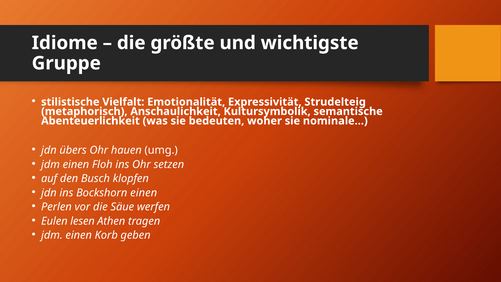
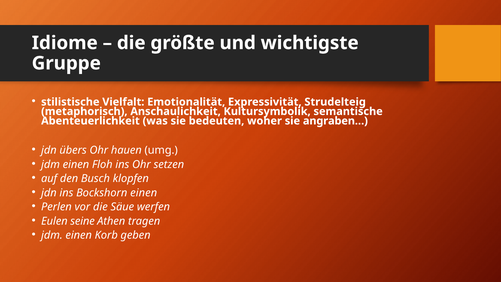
nominale…: nominale… -> angraben…
lesen: lesen -> seine
